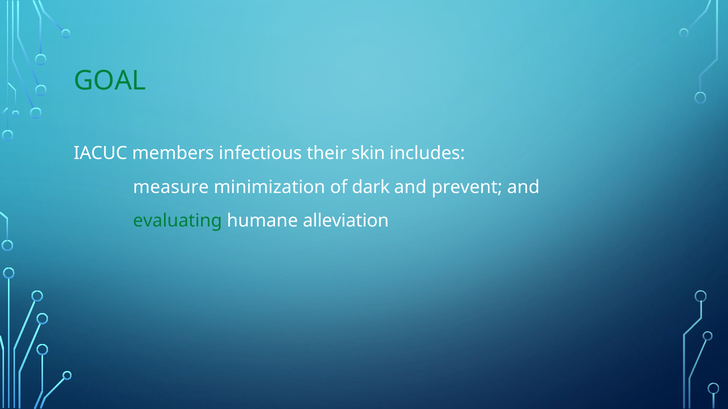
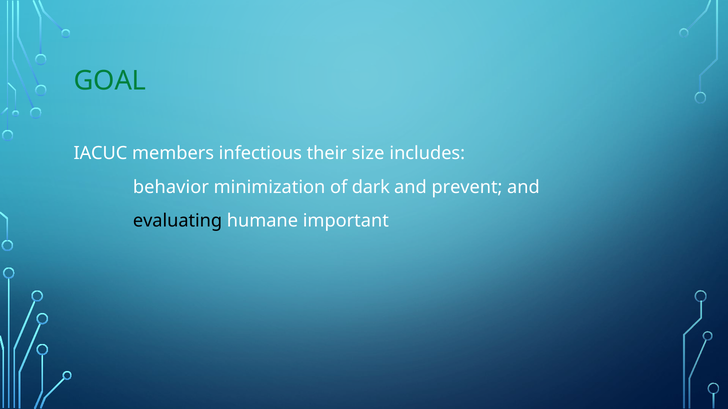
skin: skin -> size
measure: measure -> behavior
evaluating colour: green -> black
alleviation: alleviation -> important
